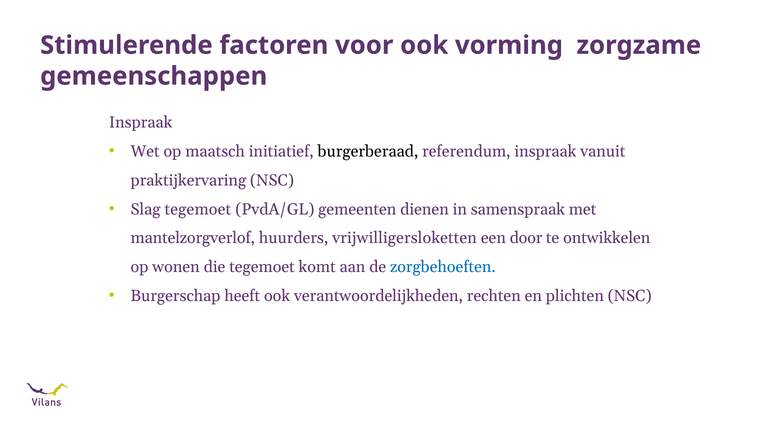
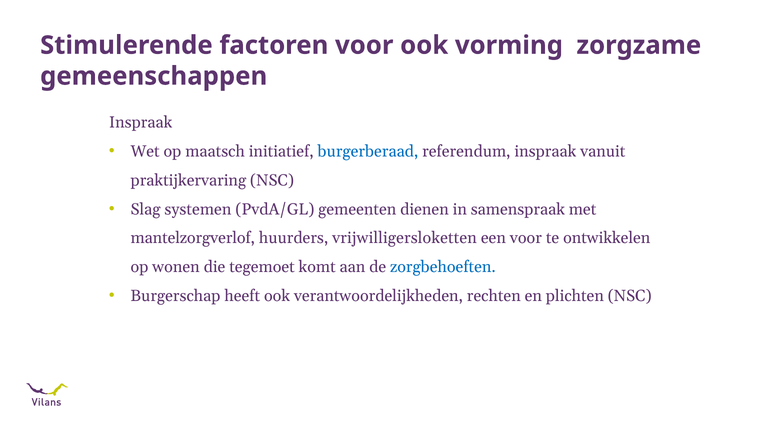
burgerberaad colour: black -> blue
Slag tegemoet: tegemoet -> systemen
een door: door -> voor
